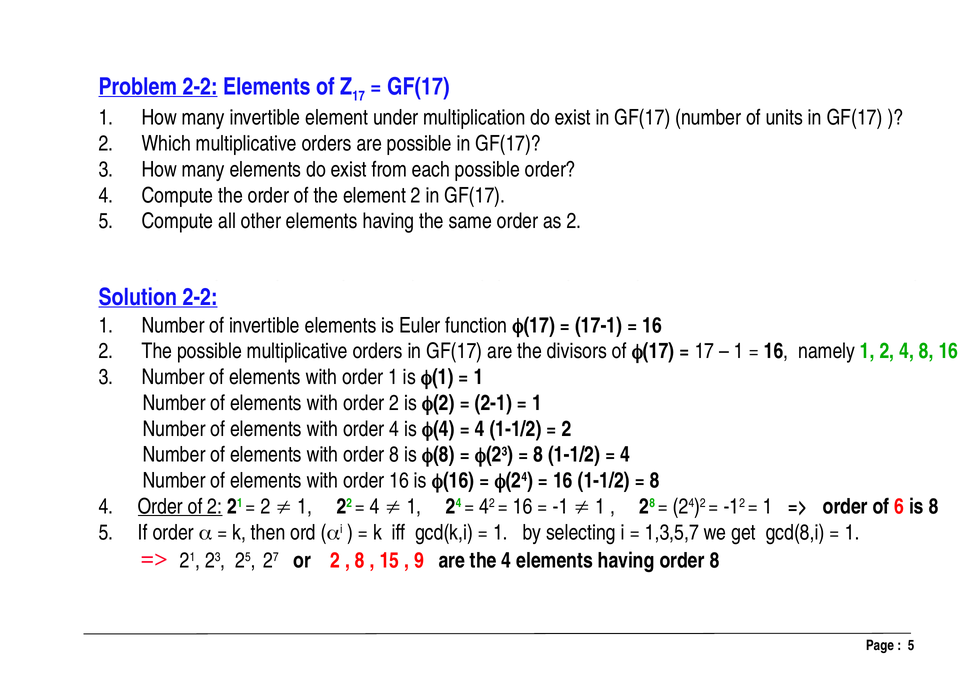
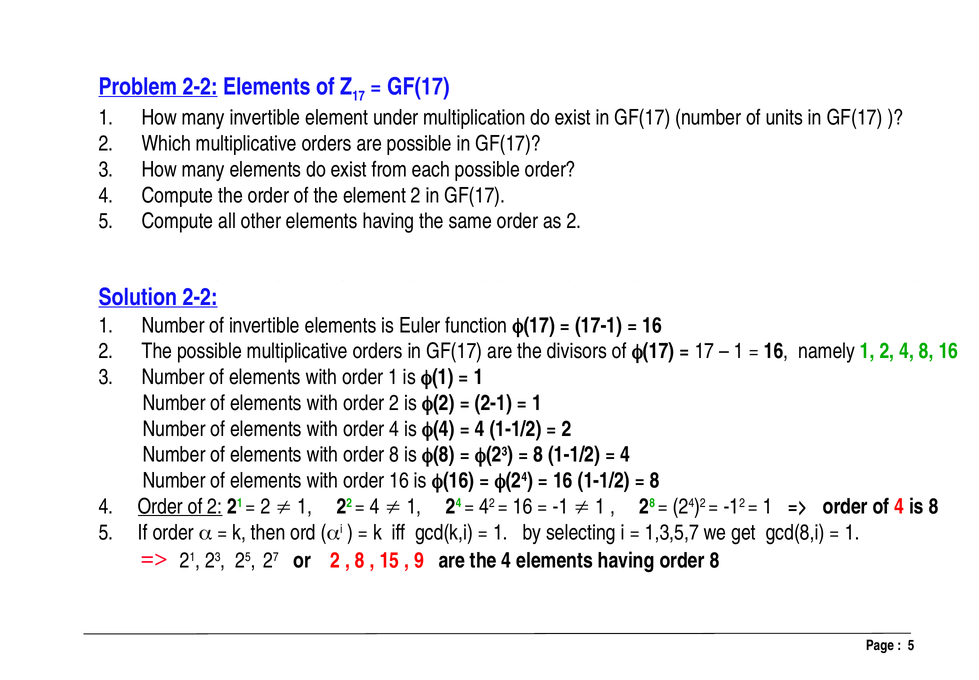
of 6: 6 -> 4
